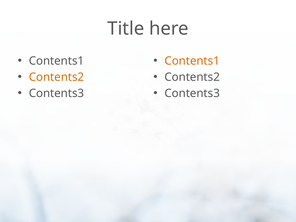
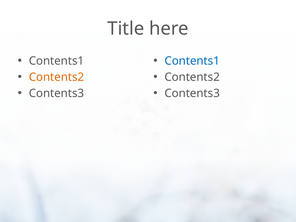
Contents1 at (192, 61) colour: orange -> blue
